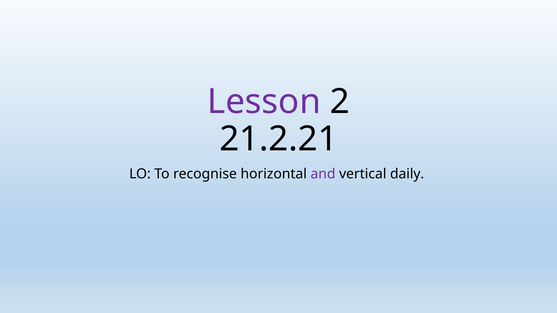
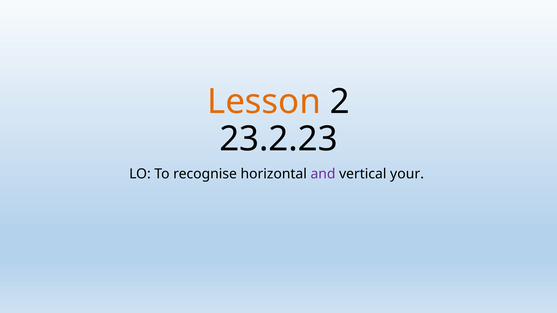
Lesson colour: purple -> orange
21.2.21: 21.2.21 -> 23.2.23
daily: daily -> your
